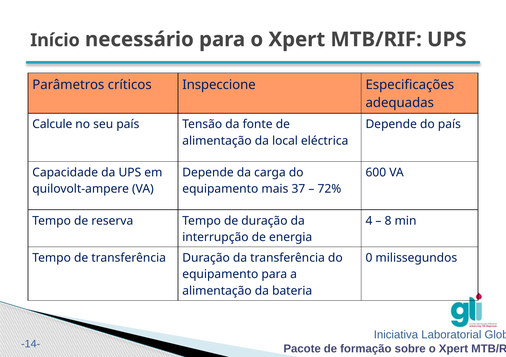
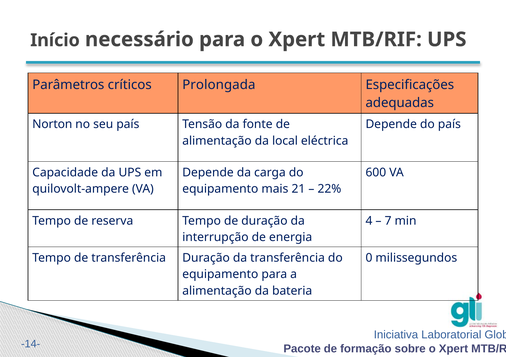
Inspeccione: Inspeccione -> Prolongada
Calcule: Calcule -> Norton
37: 37 -> 21
72%: 72% -> 22%
8: 8 -> 7
